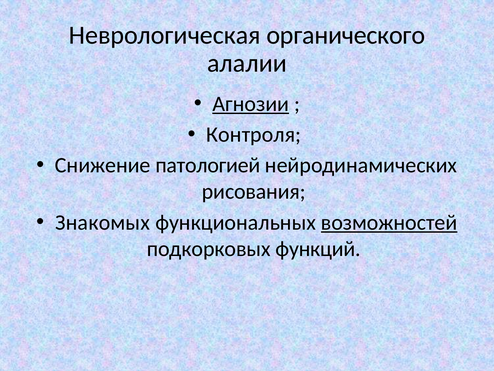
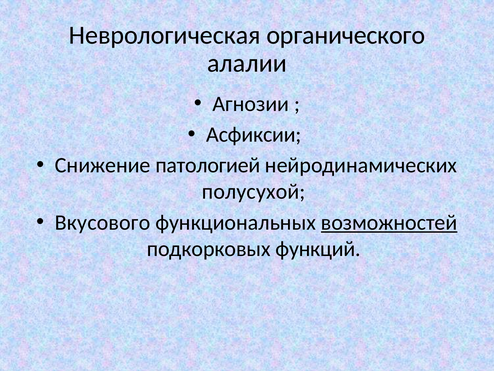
Агнозии underline: present -> none
Контроля: Контроля -> Асфиксии
рисования: рисования -> полусухой
Знакомых: Знакомых -> Вкусового
